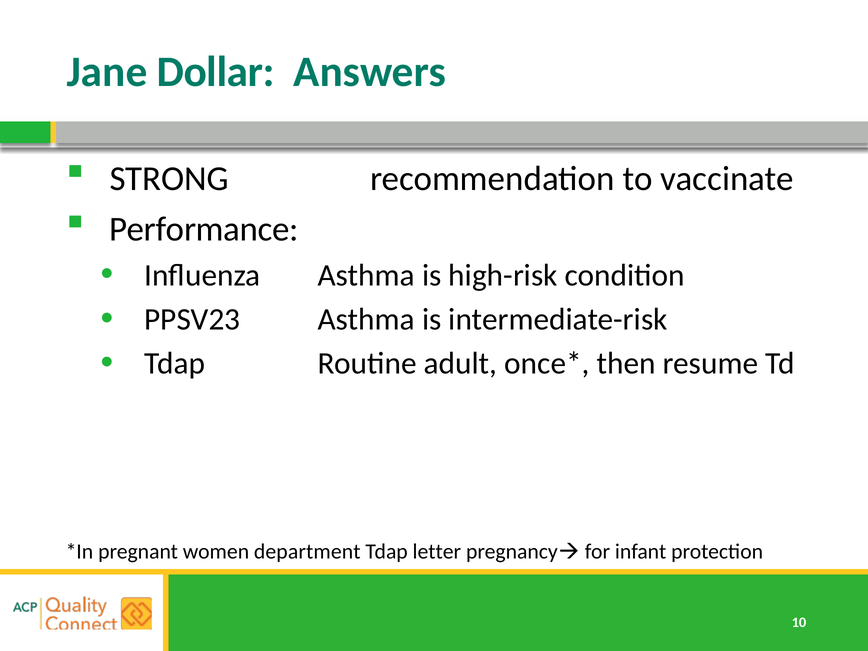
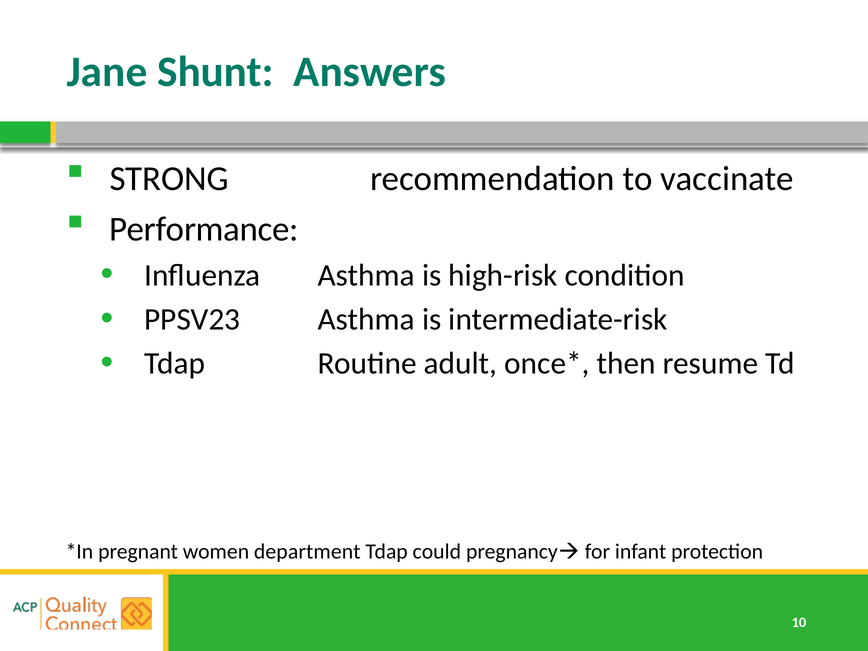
Dollar: Dollar -> Shunt
letter: letter -> could
